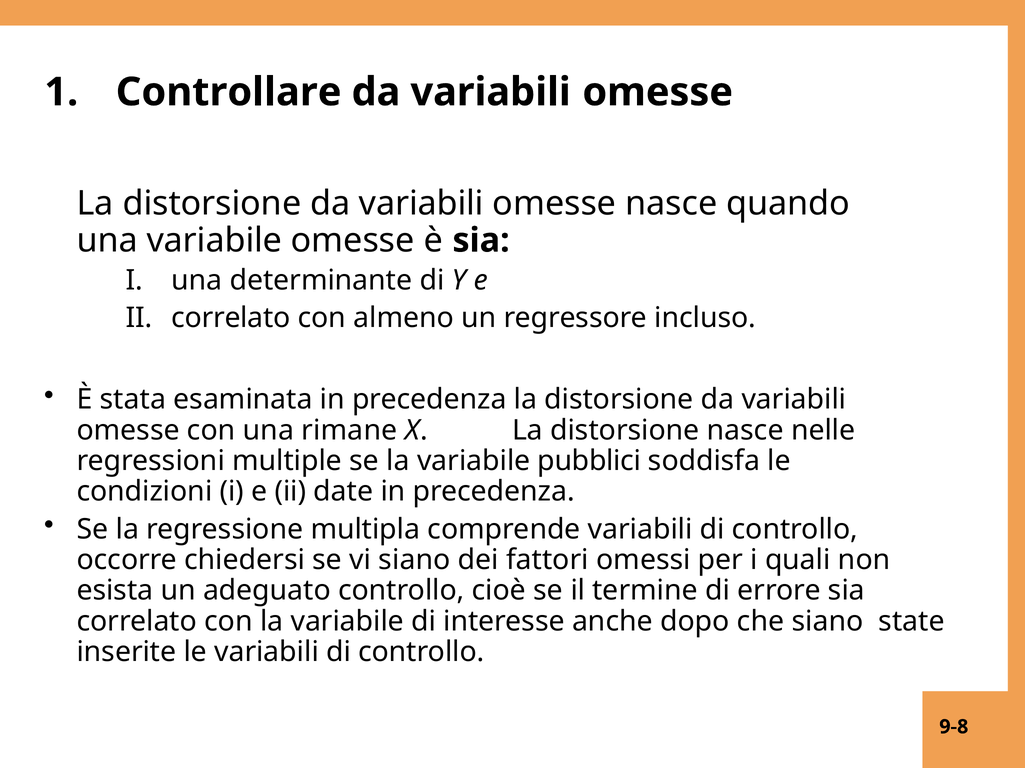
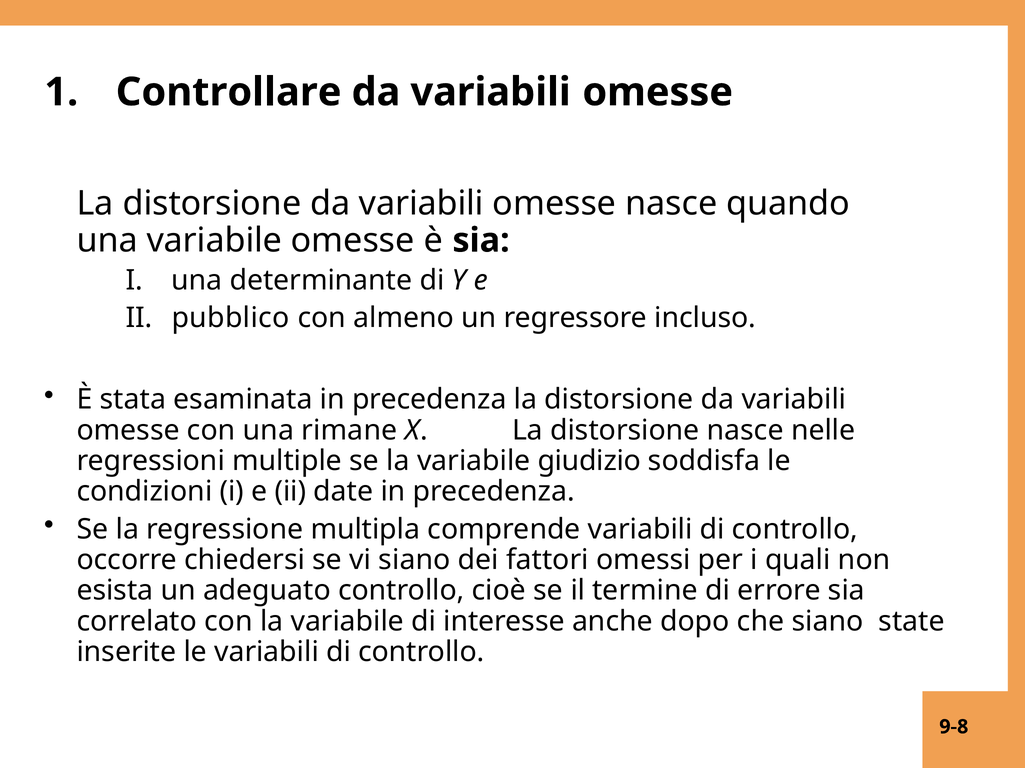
II correlato: correlato -> pubblico
pubblici: pubblici -> giudizio
